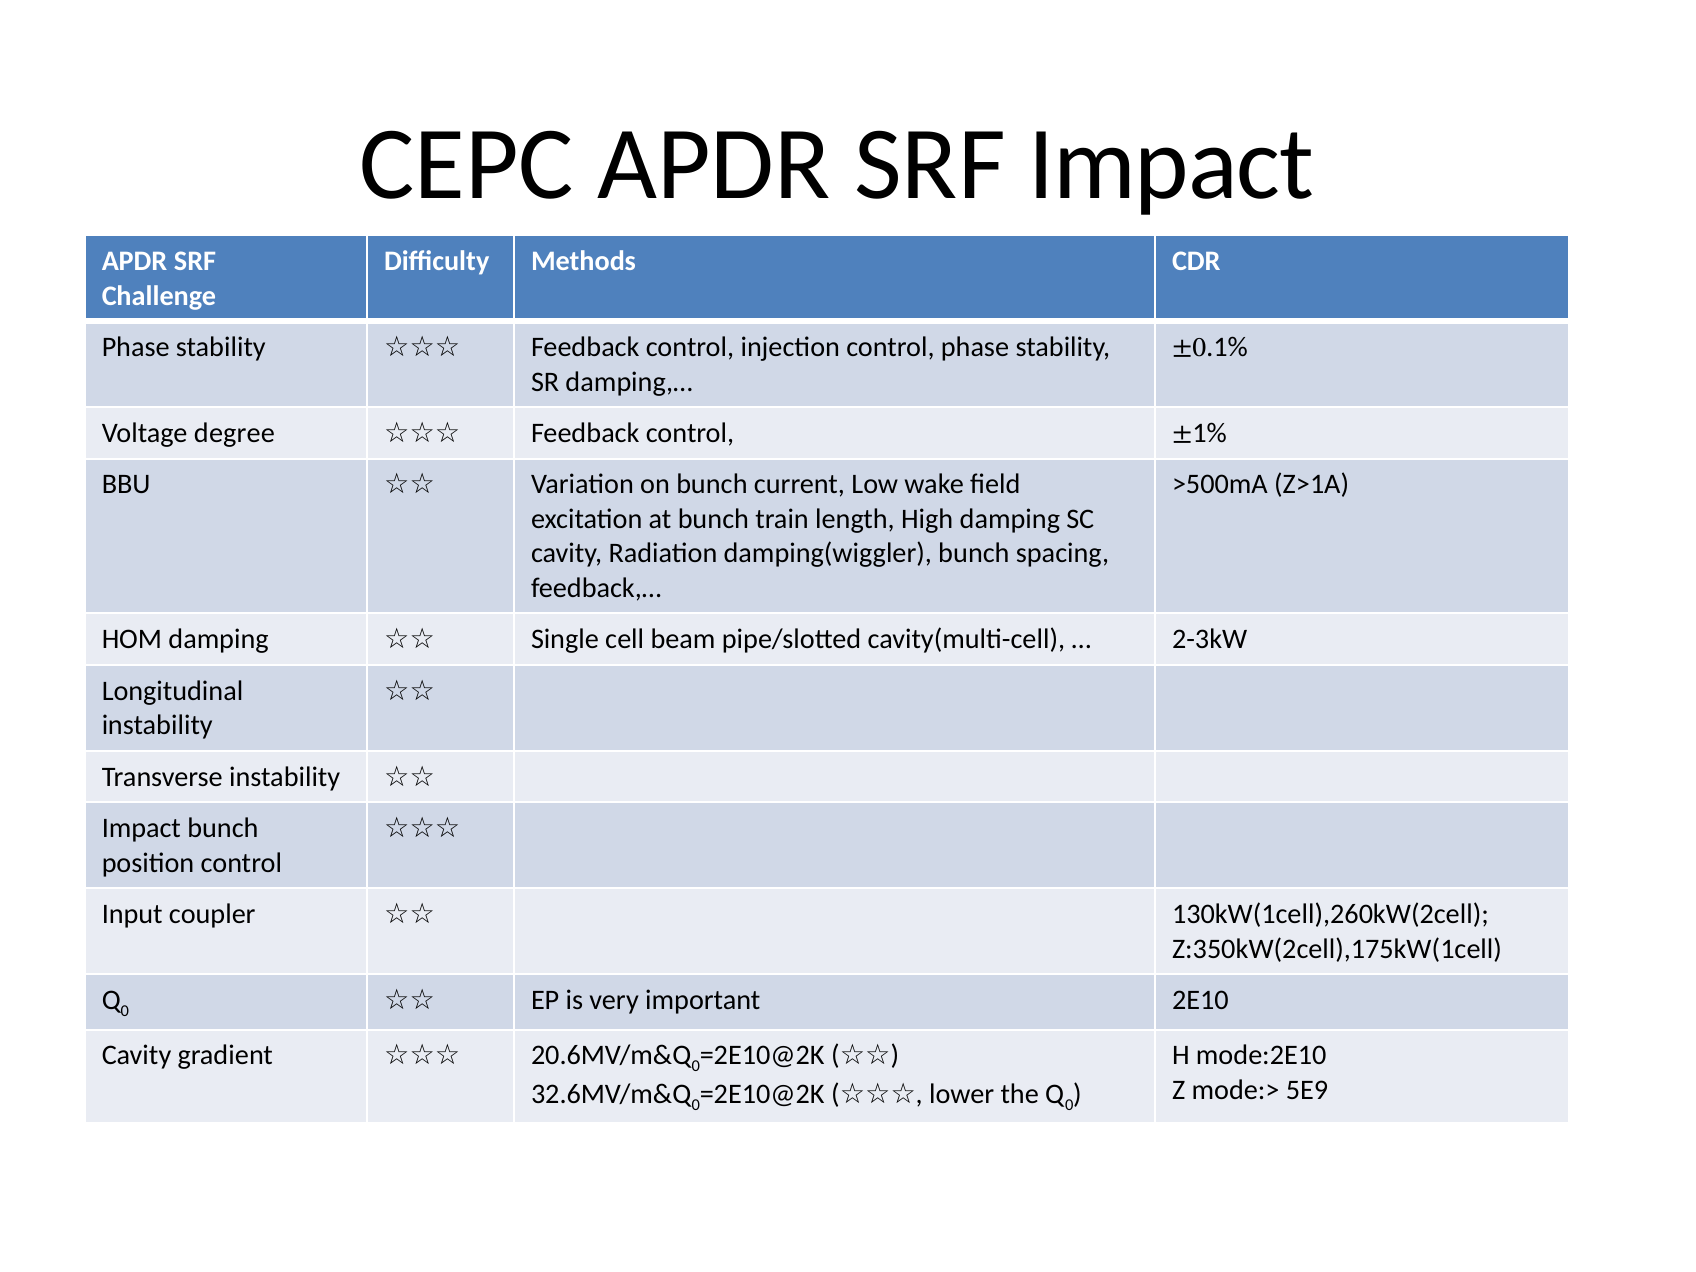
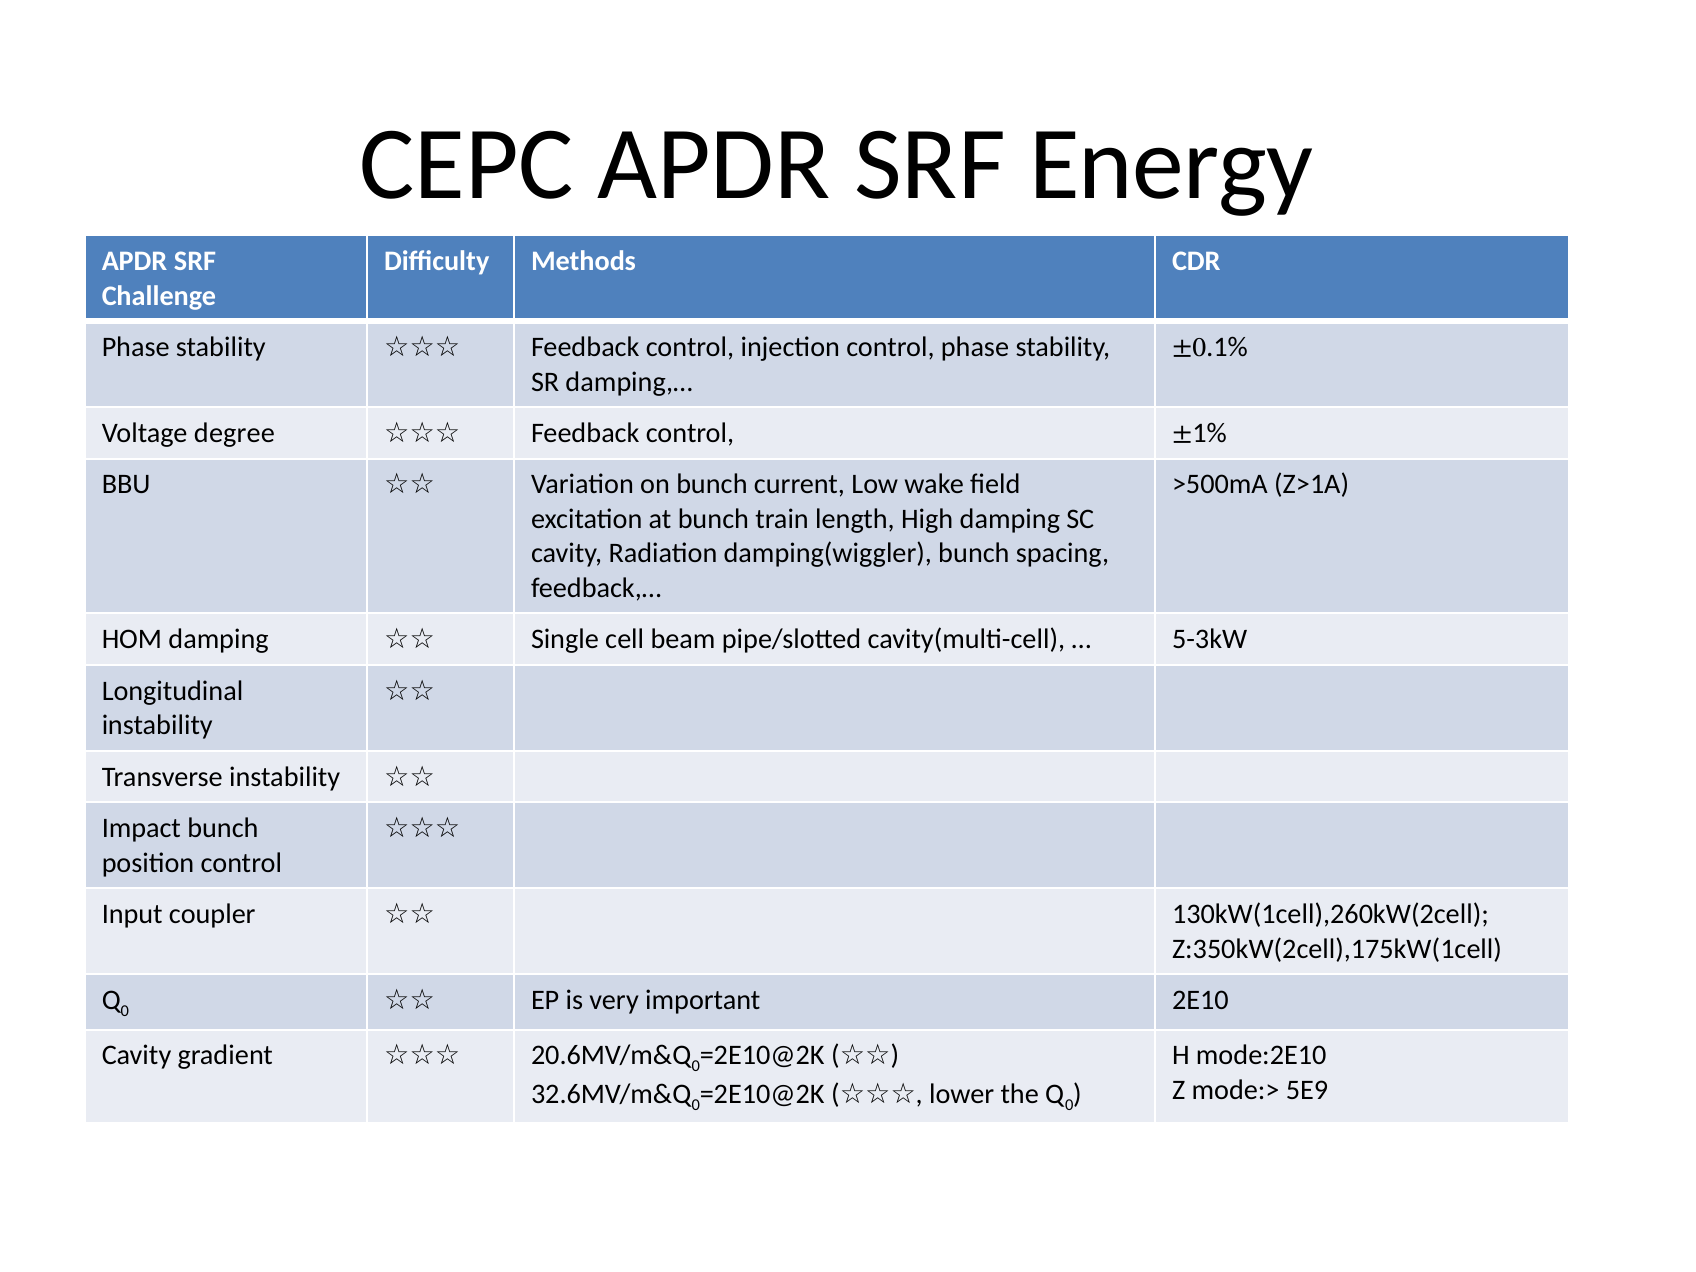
SRF Impact: Impact -> Energy
2-3kW: 2-3kW -> 5-3kW
